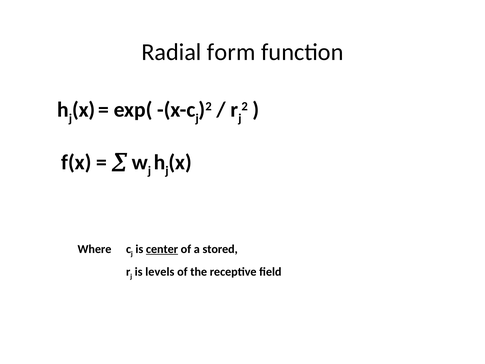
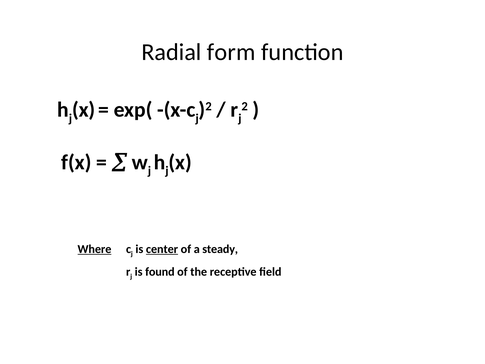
Where underline: none -> present
stored: stored -> steady
levels: levels -> found
